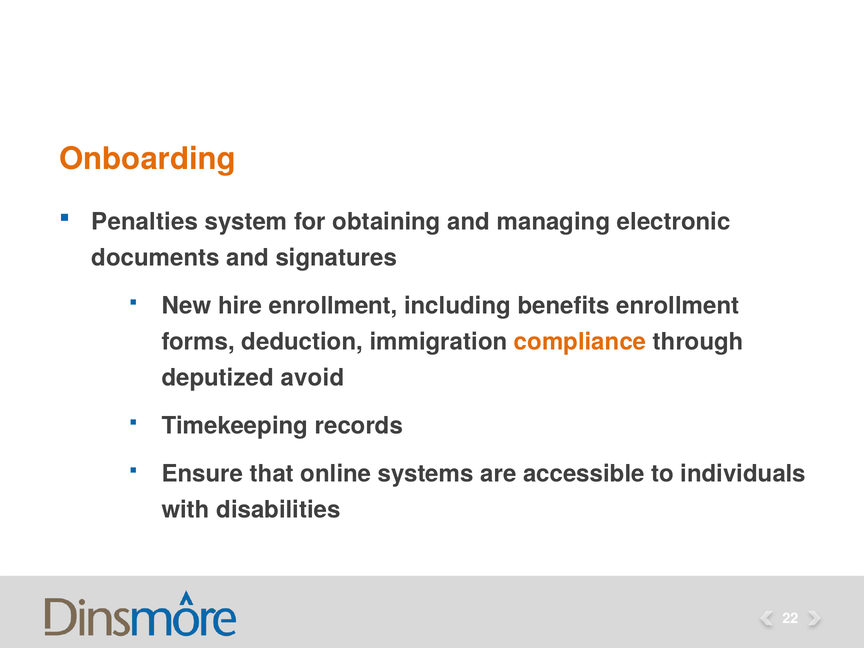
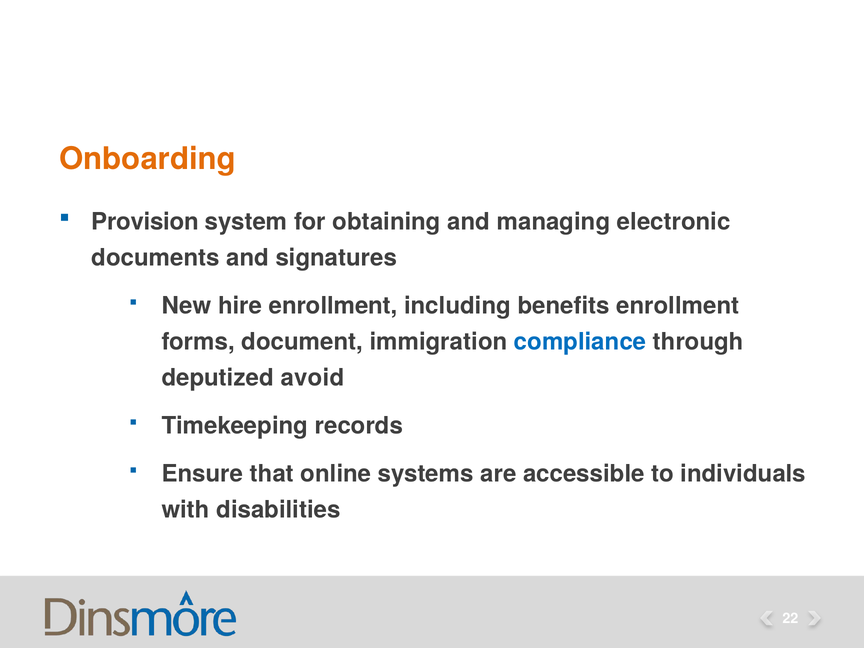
Penalties: Penalties -> Provision
deduction: deduction -> document
compliance colour: orange -> blue
